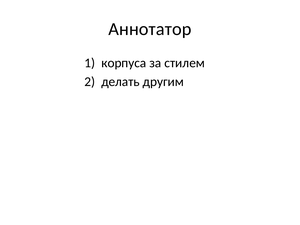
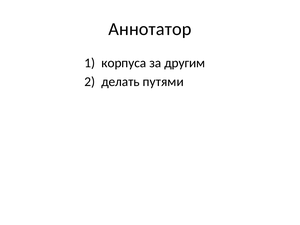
стилем: стилем -> другим
другим: другим -> путями
